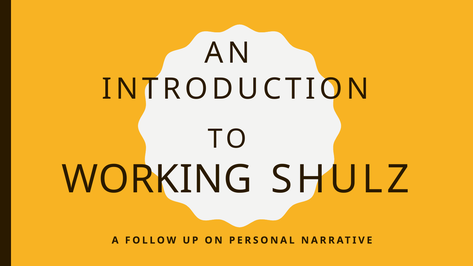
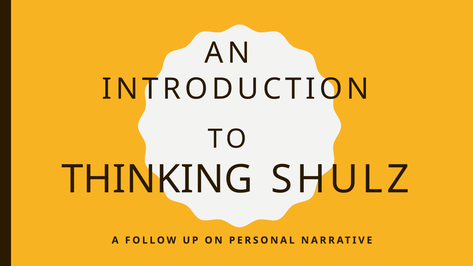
WORKING: WORKING -> THINKING
